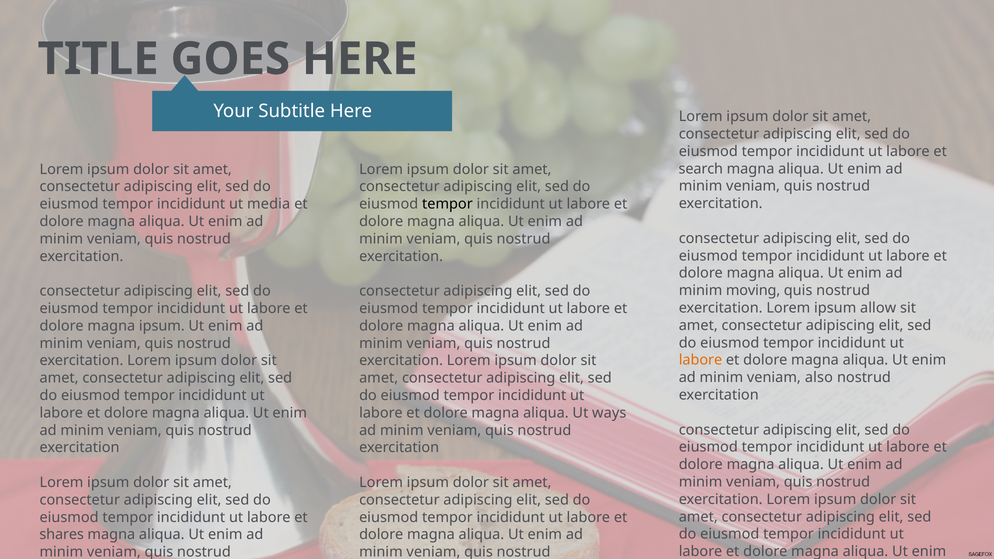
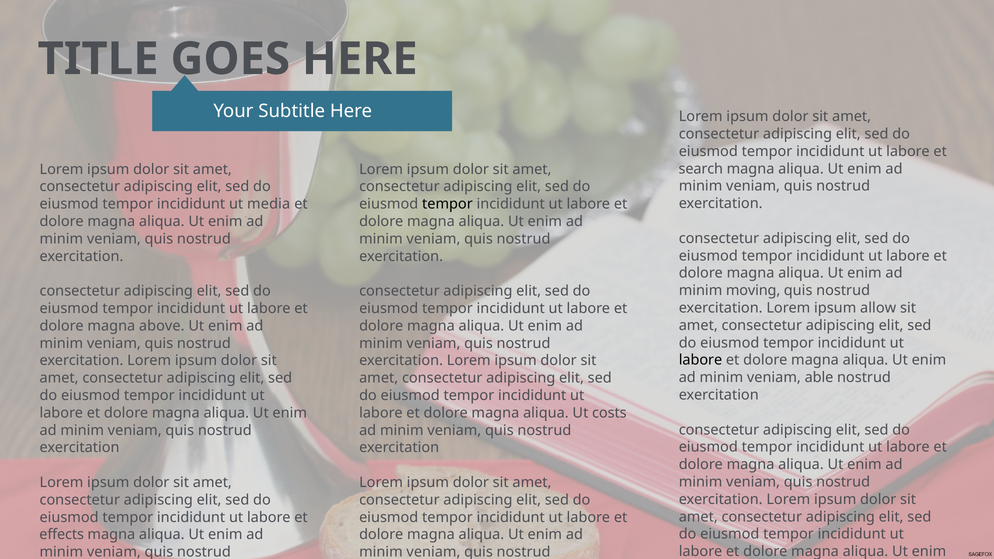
magna ipsum: ipsum -> above
labore at (700, 360) colour: orange -> black
also: also -> able
ways: ways -> costs
shares: shares -> effects
